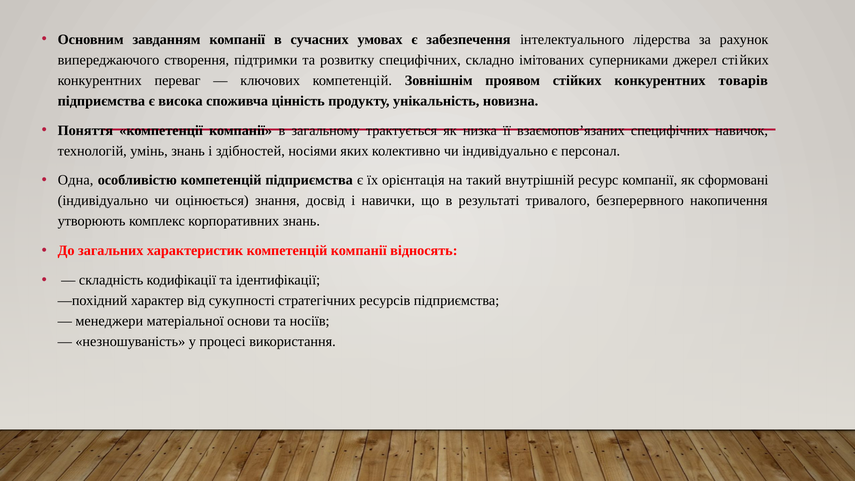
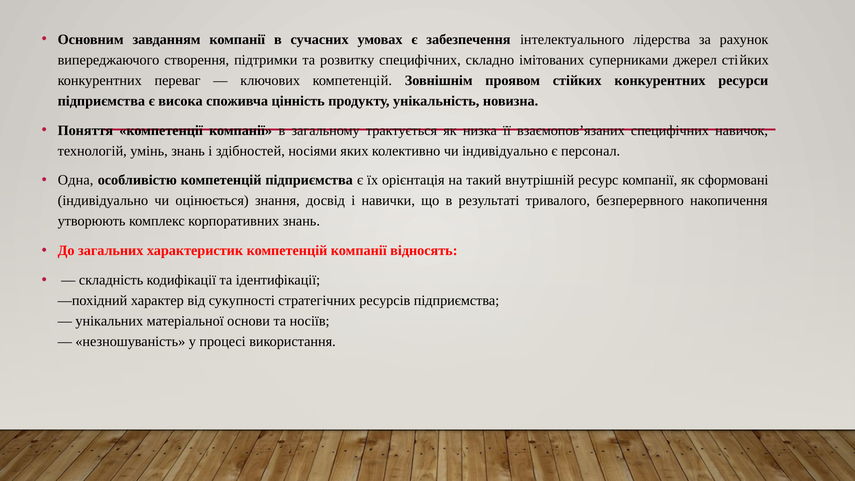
товарів: товарів -> ресурси
менеджери: менеджери -> унікальних
